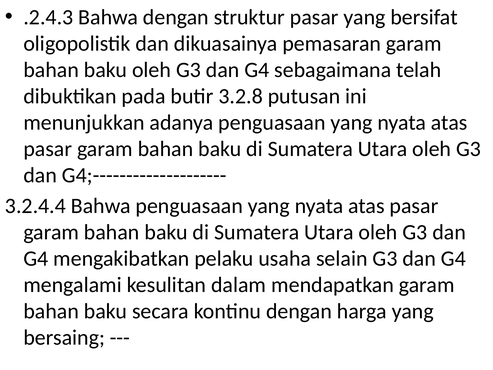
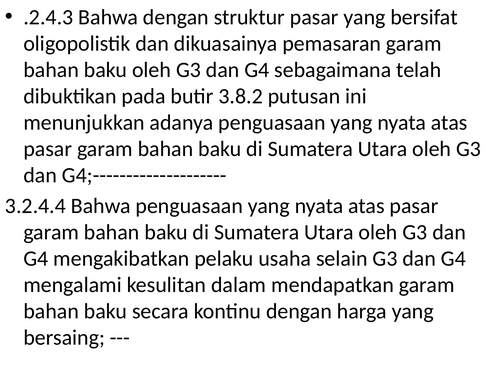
3.2.8: 3.2.8 -> 3.8.2
